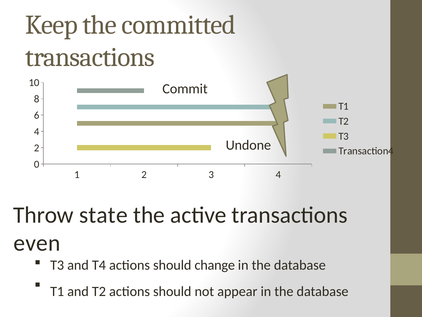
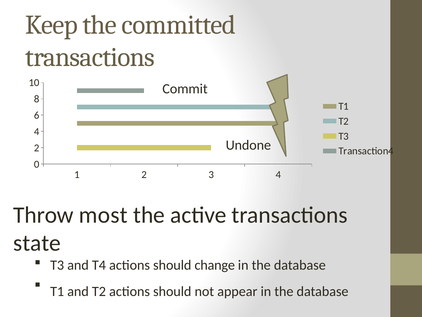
state: state -> most
even: even -> state
